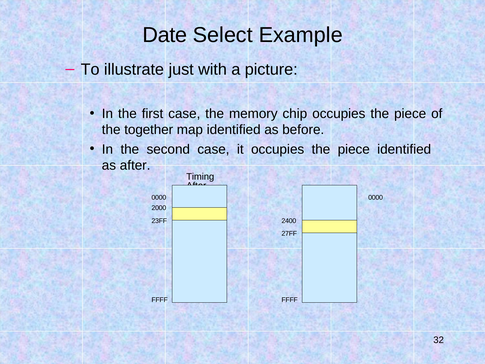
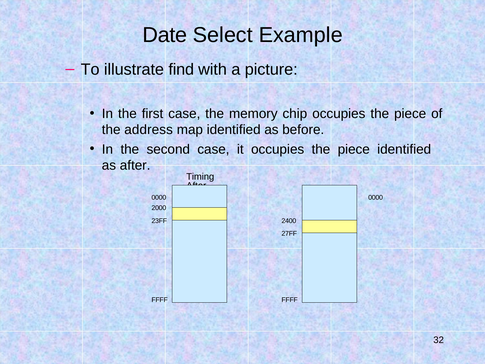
just: just -> find
together: together -> address
